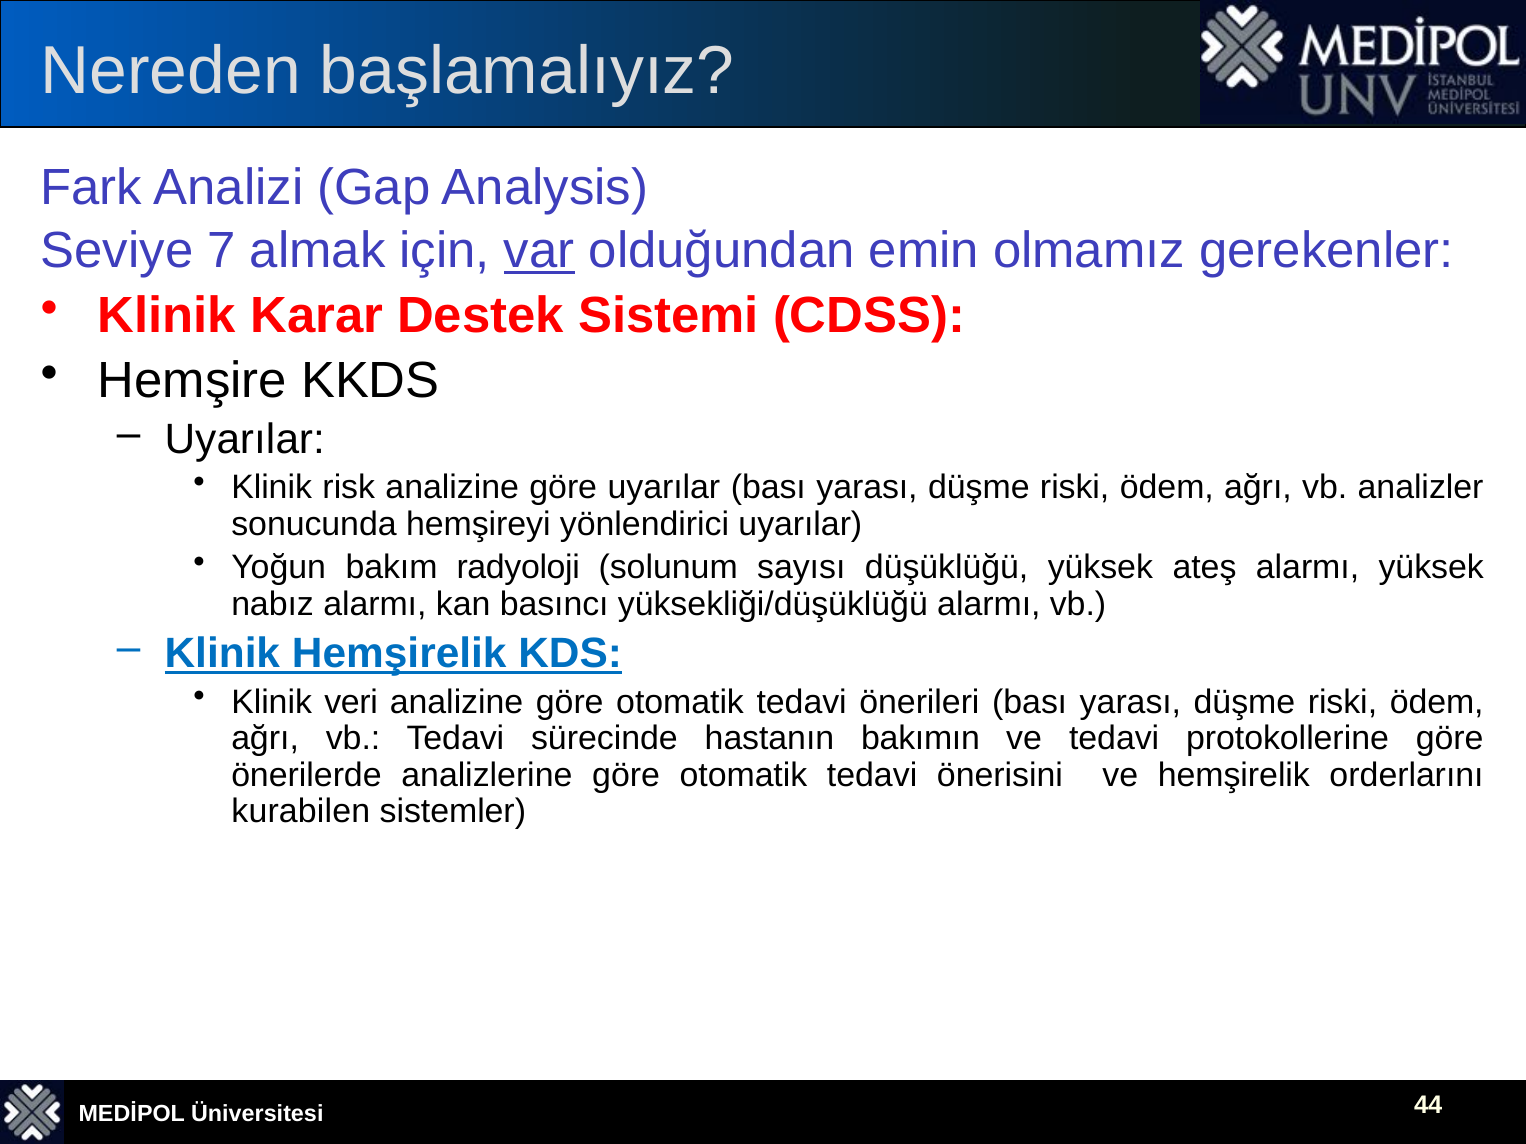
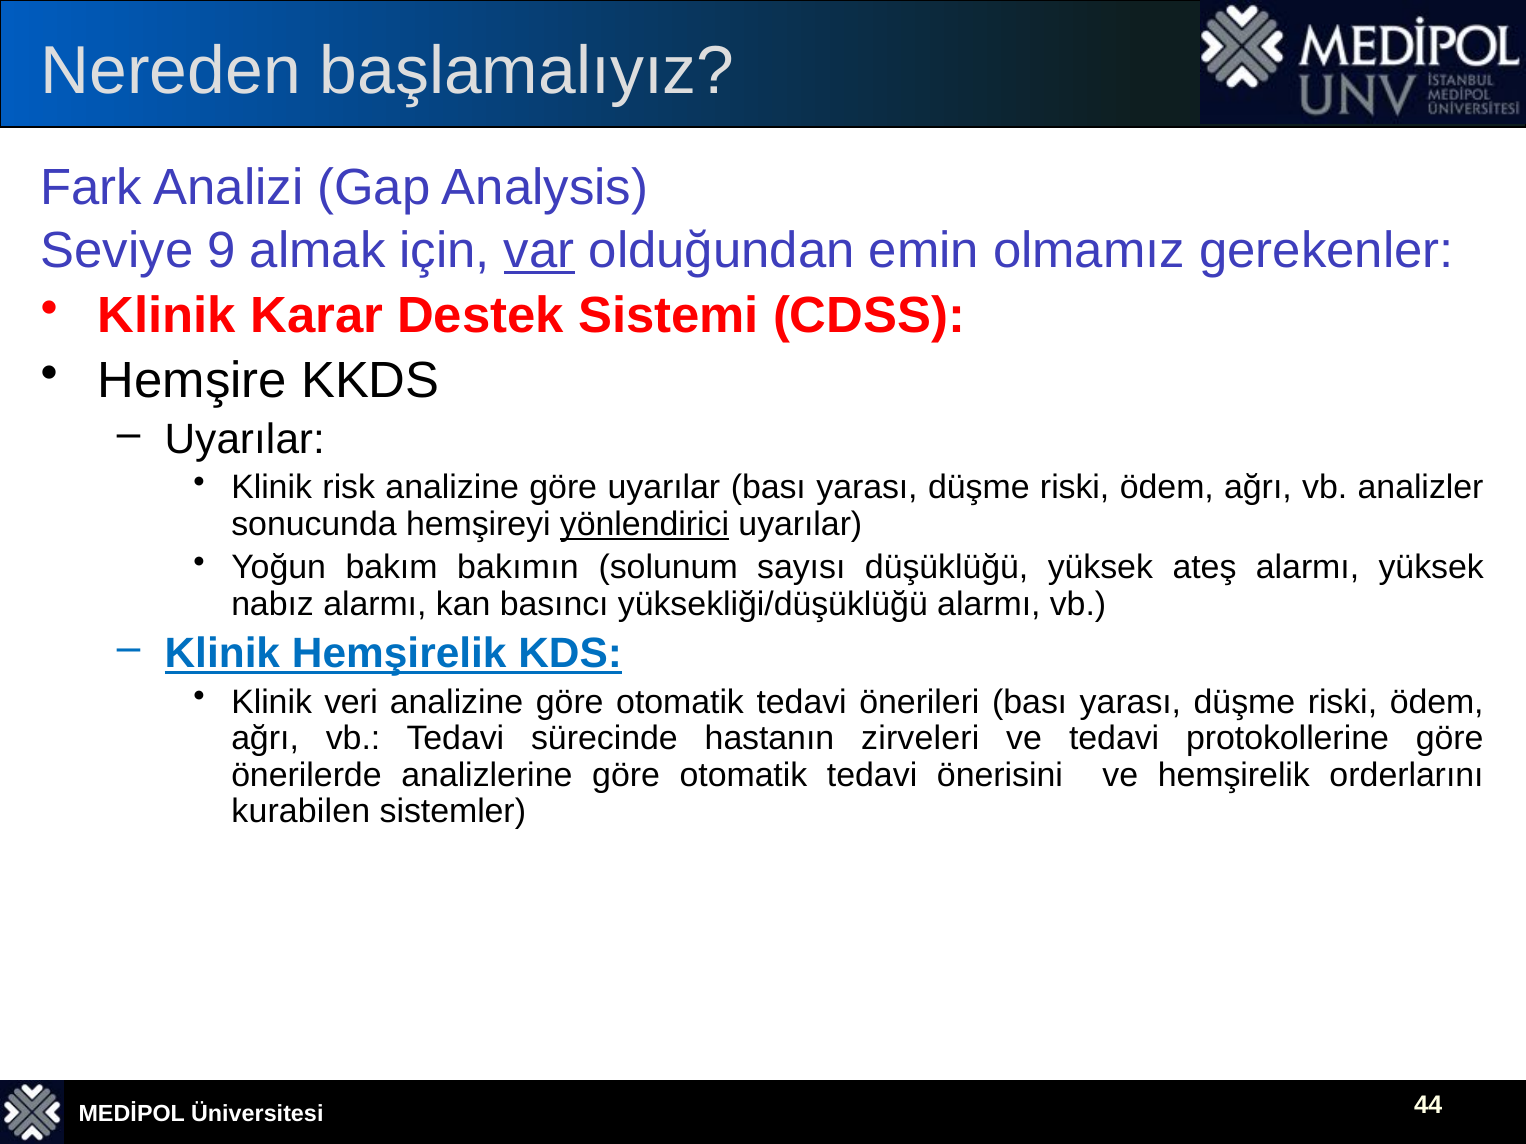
7: 7 -> 9
yönlendirici underline: none -> present
radyoloji: radyoloji -> bakımın
bakımın: bakımın -> zirveleri
